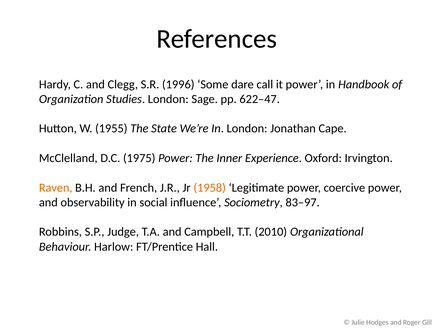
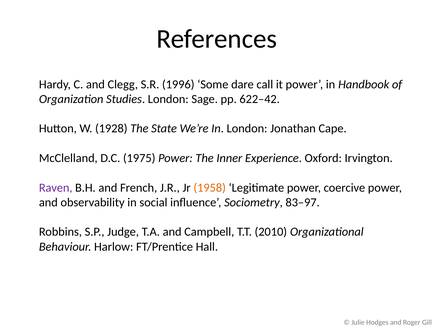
622–47: 622–47 -> 622–42
1955: 1955 -> 1928
Raven colour: orange -> purple
